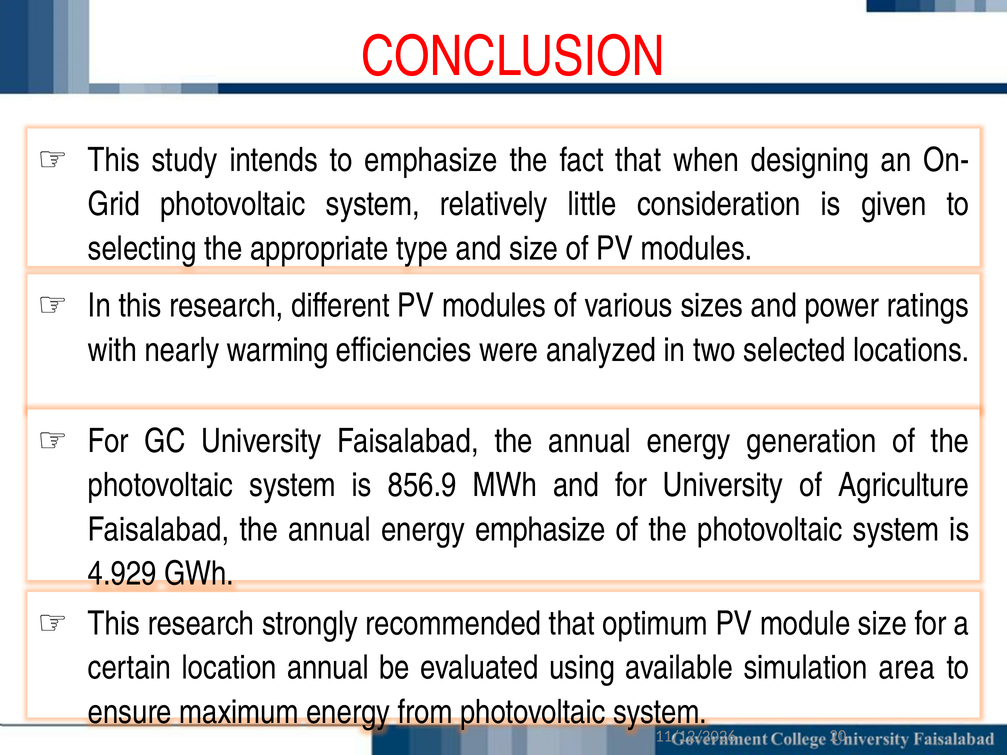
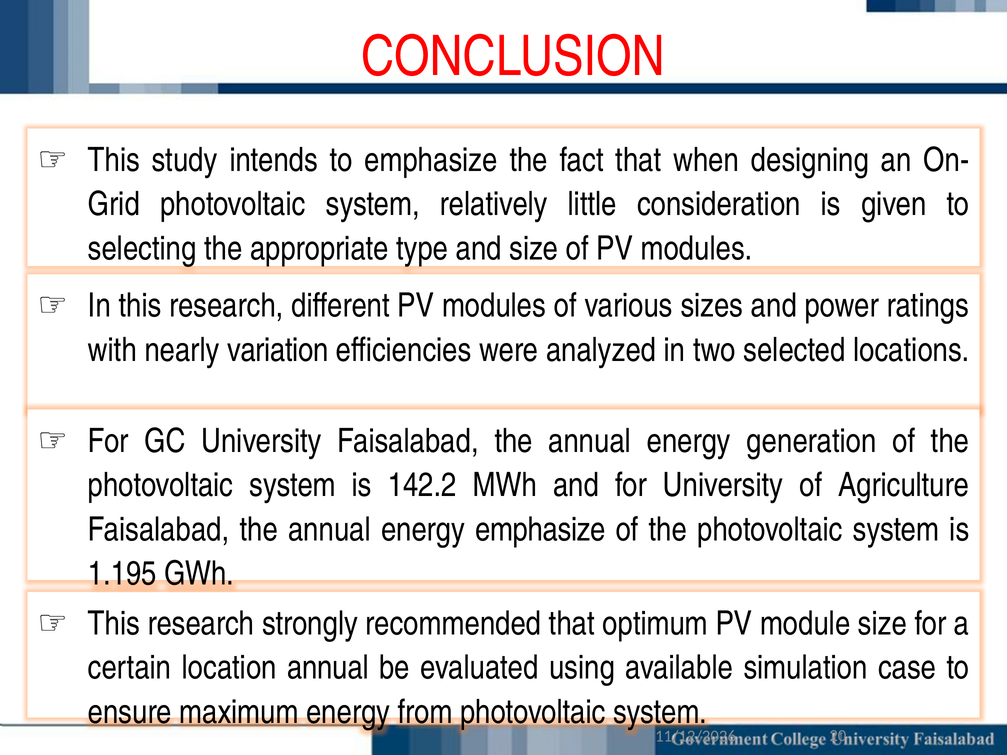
warming: warming -> variation
856.9: 856.9 -> 142.2
4.929: 4.929 -> 1.195
area: area -> case
